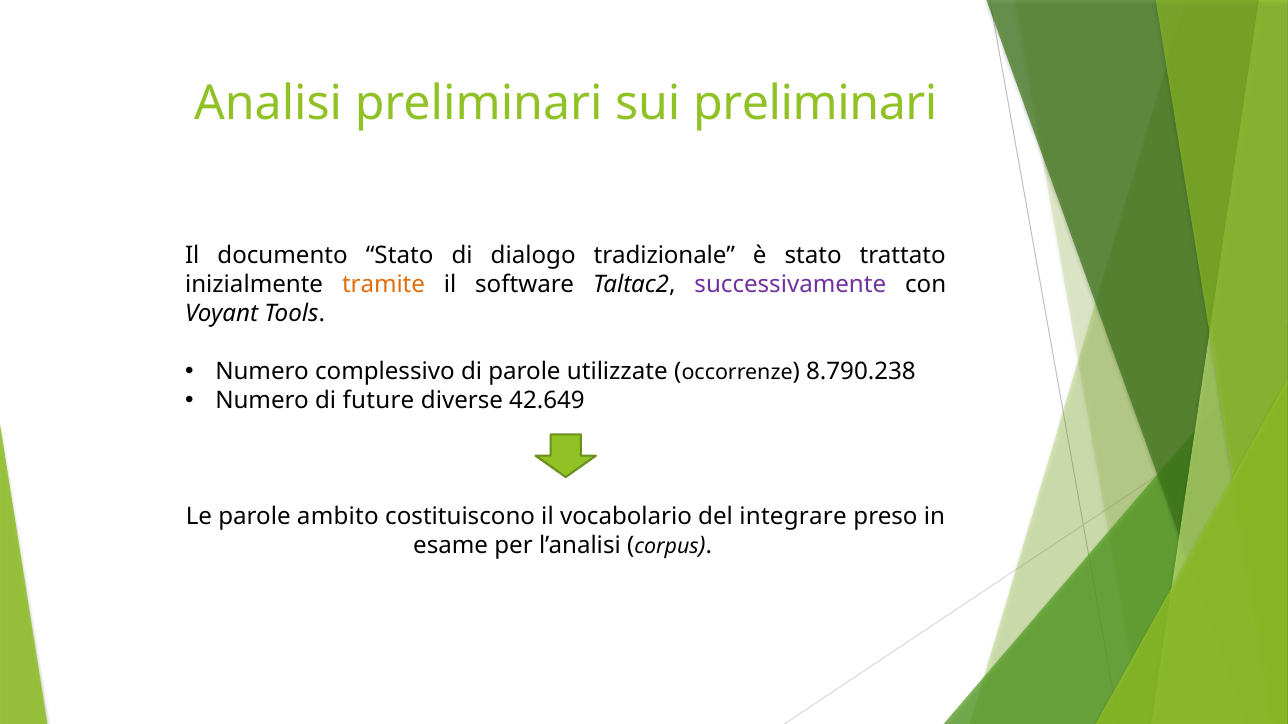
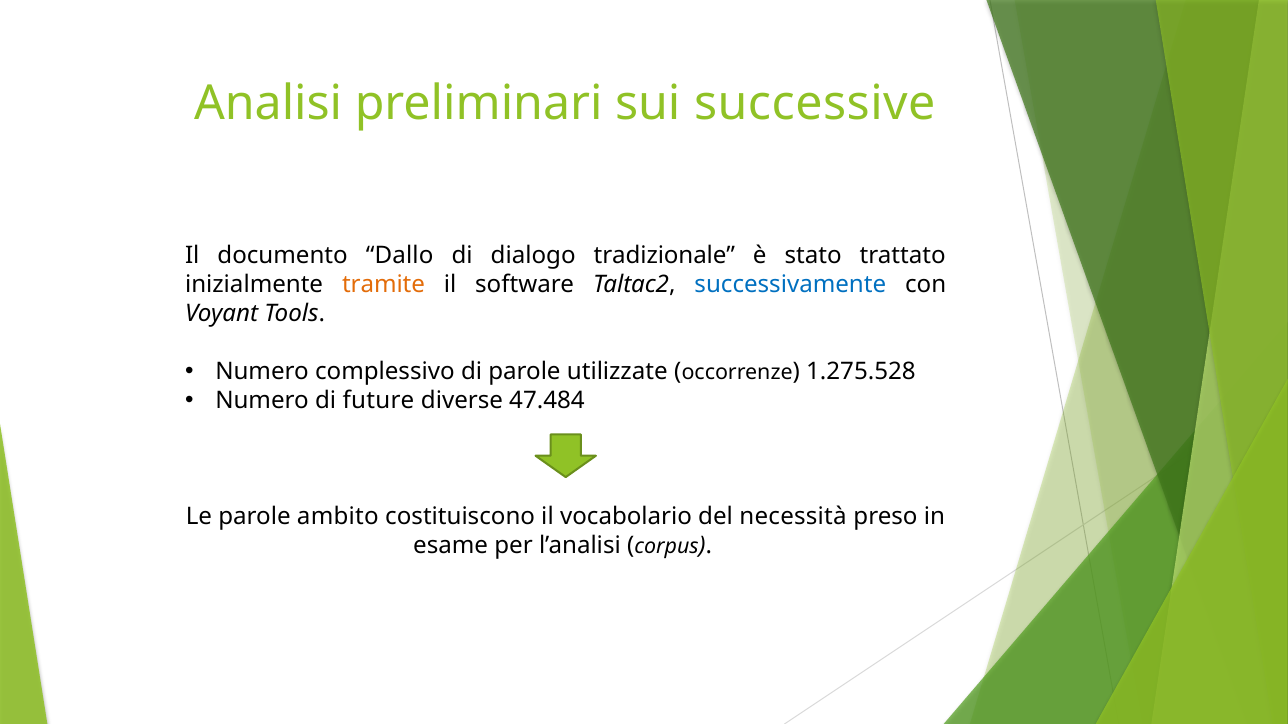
sui preliminari: preliminari -> successive
documento Stato: Stato -> Dallo
successivamente colour: purple -> blue
8.790.238: 8.790.238 -> 1.275.528
42.649: 42.649 -> 47.484
integrare: integrare -> necessità
